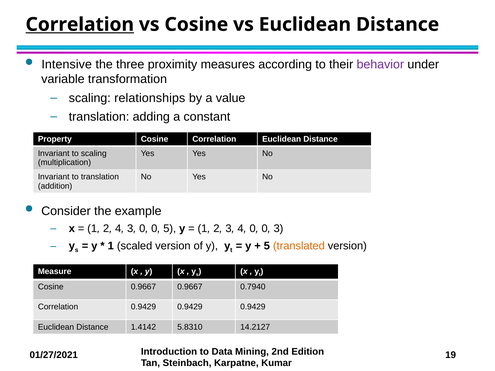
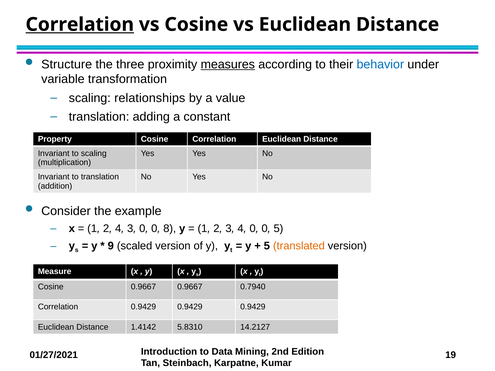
Intensive: Intensive -> Structure
measures underline: none -> present
behavior colour: purple -> blue
0 5: 5 -> 8
0 3: 3 -> 5
1 at (111, 246): 1 -> 9
